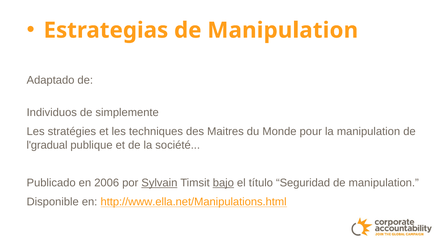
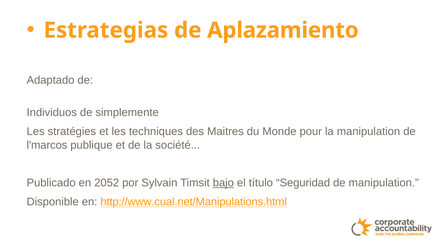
Estrategias de Manipulation: Manipulation -> Aplazamiento
l'gradual: l'gradual -> l'marcos
2006: 2006 -> 2052
Sylvain underline: present -> none
http://www.ella.net/Manipulations.html: http://www.ella.net/Manipulations.html -> http://www.cual.net/Manipulations.html
